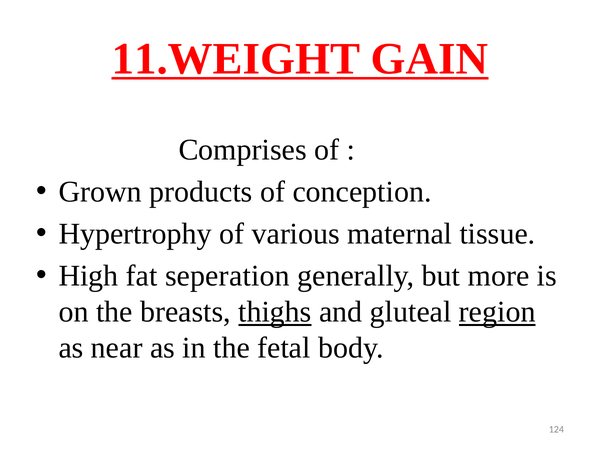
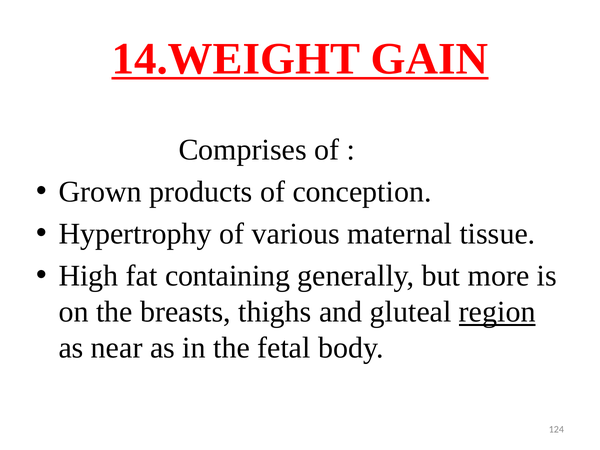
11.WEIGHT: 11.WEIGHT -> 14.WEIGHT
seperation: seperation -> containing
thighs underline: present -> none
